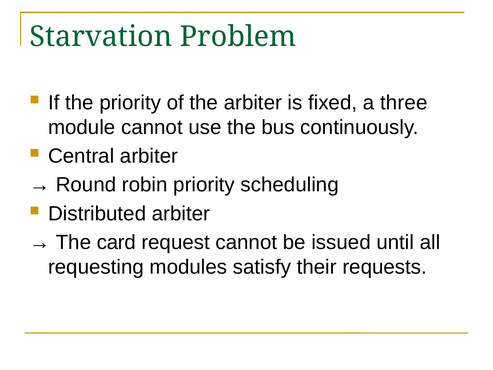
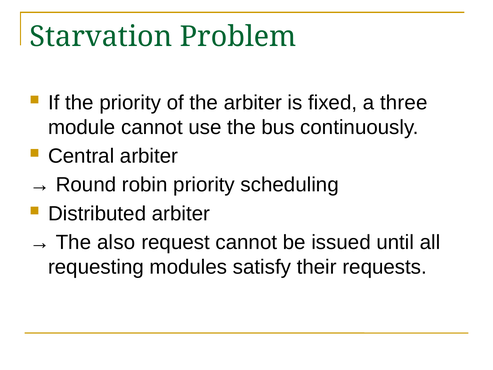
card: card -> also
